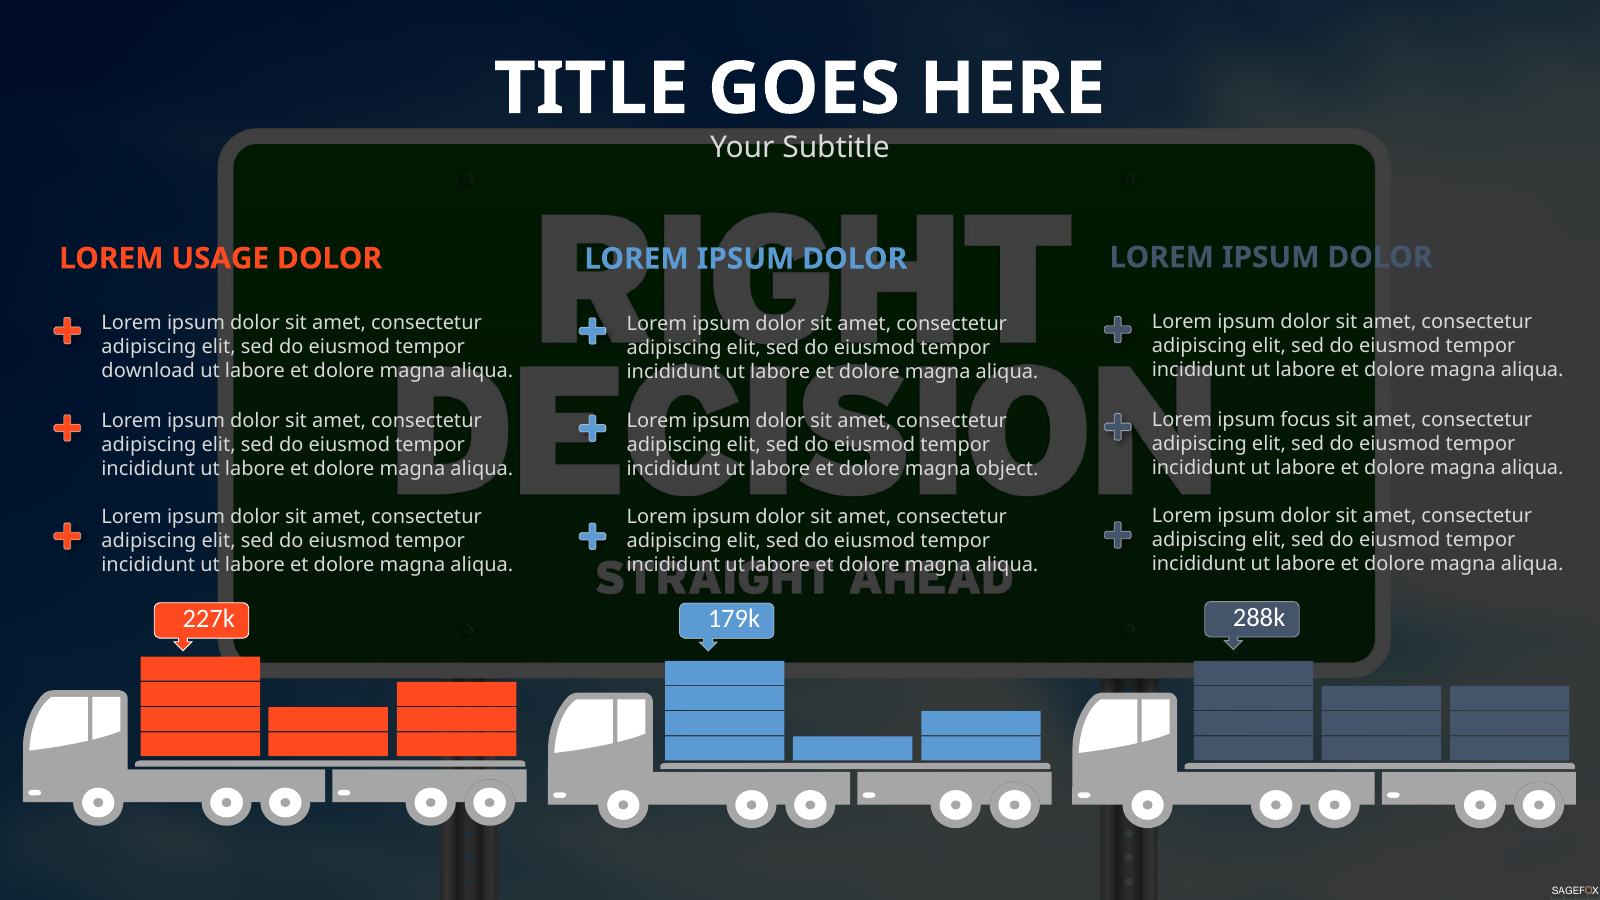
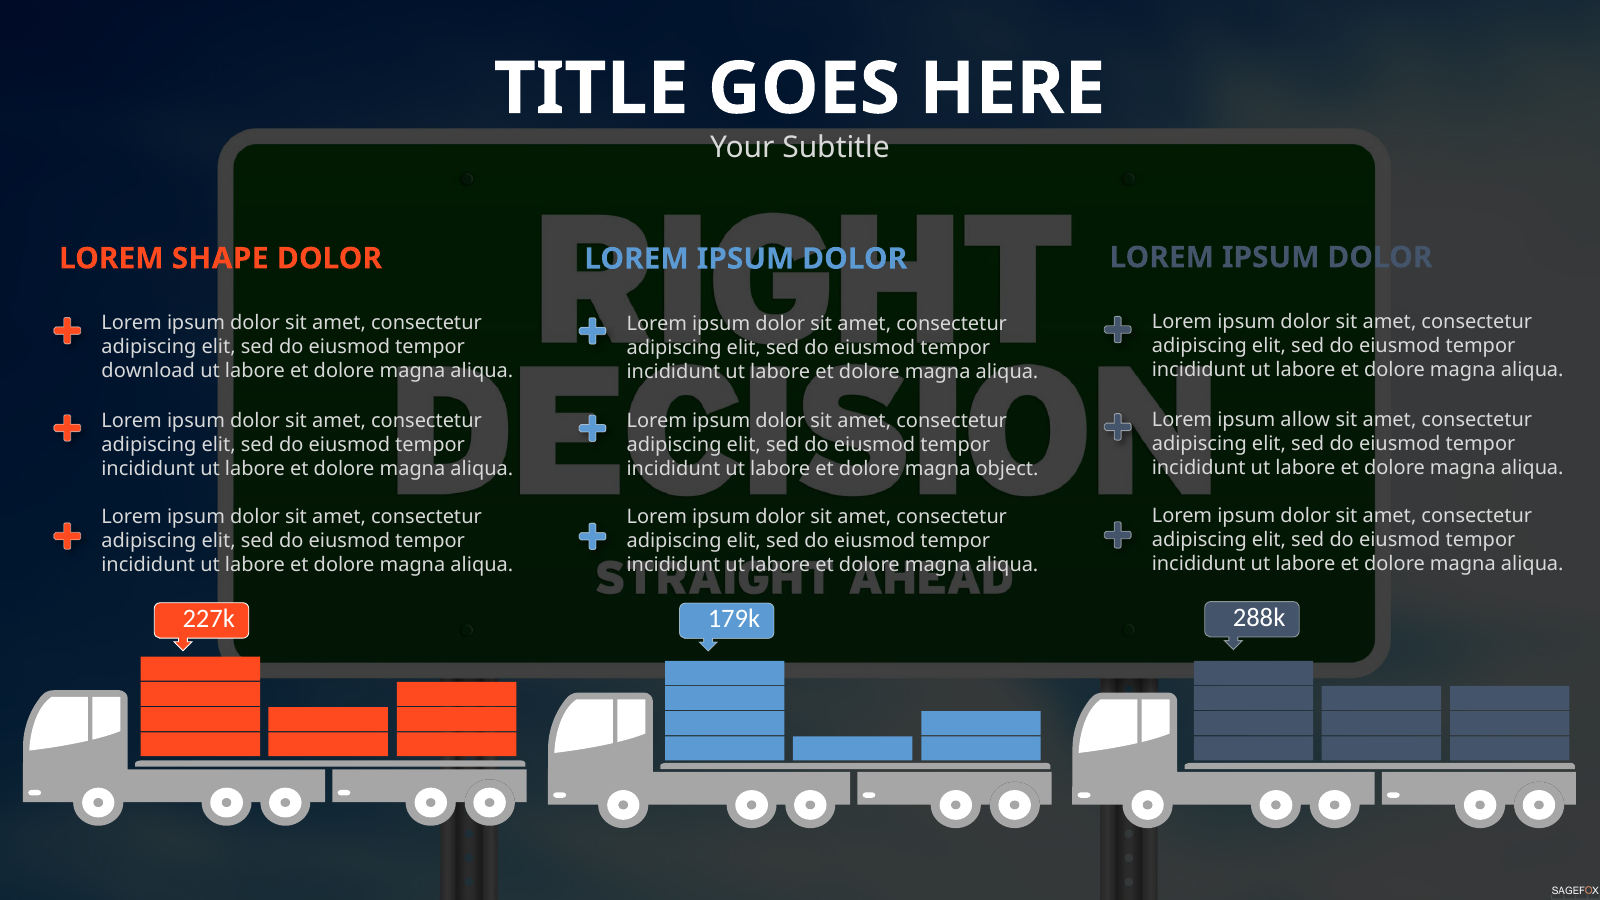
USAGE: USAGE -> SHAPE
focus: focus -> allow
